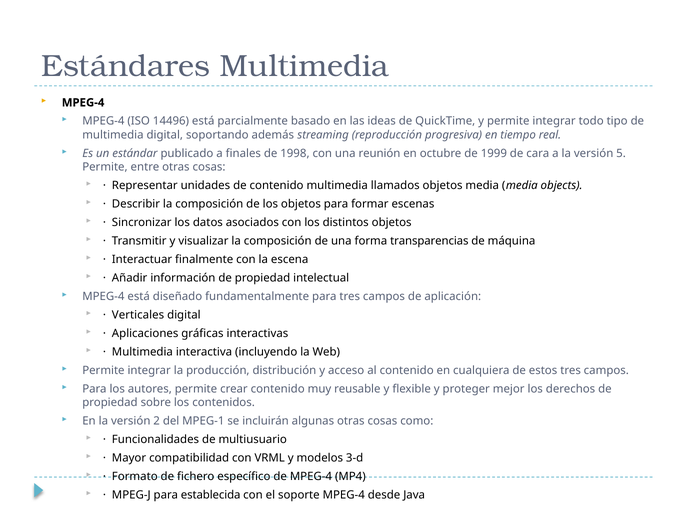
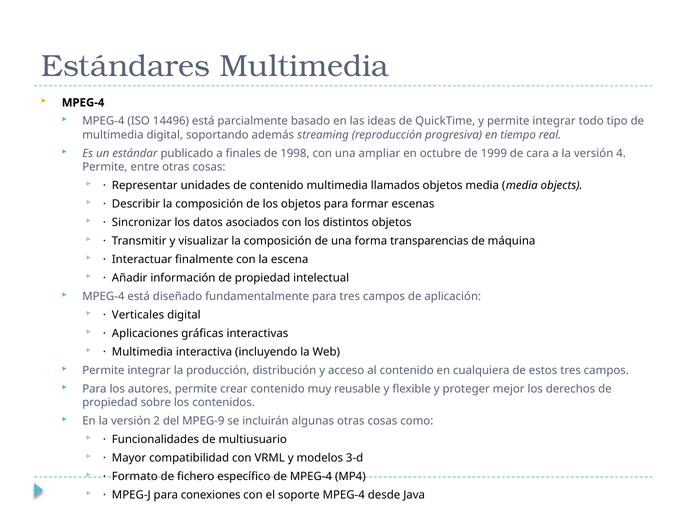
reunión: reunión -> ampliar
5: 5 -> 4
MPEG-1: MPEG-1 -> MPEG-9
establecida: establecida -> conexiones
